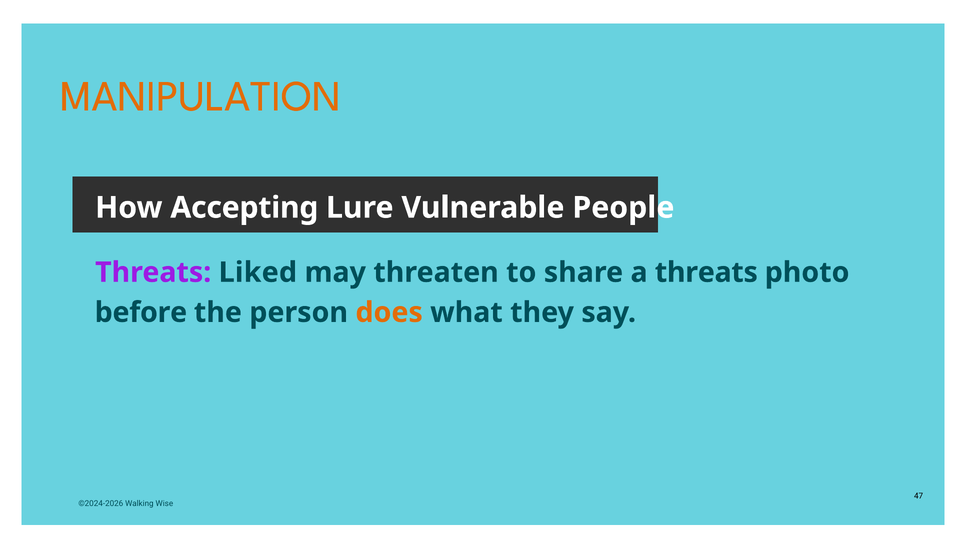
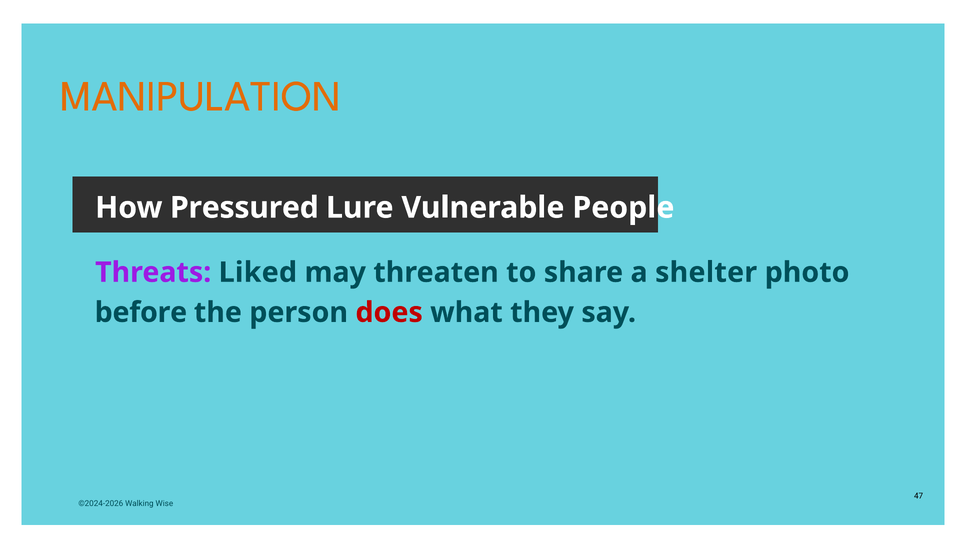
Accepting: Accepting -> Pressured
a threats: threats -> shelter
does colour: orange -> red
